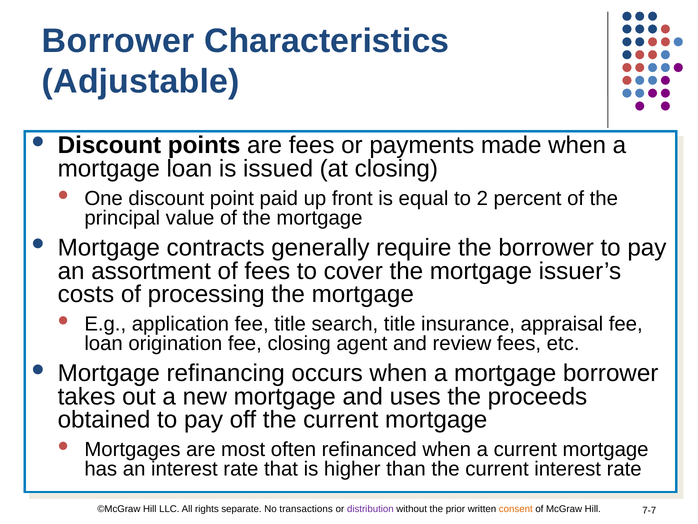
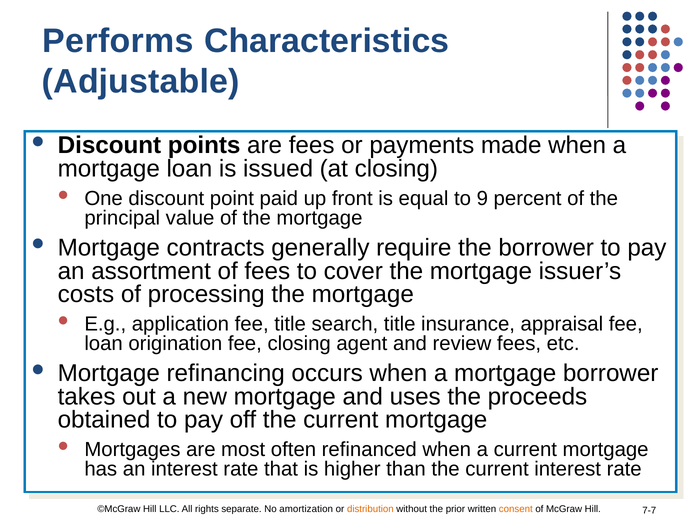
Borrower at (118, 41): Borrower -> Performs
2: 2 -> 9
transactions: transactions -> amortization
distribution colour: purple -> orange
